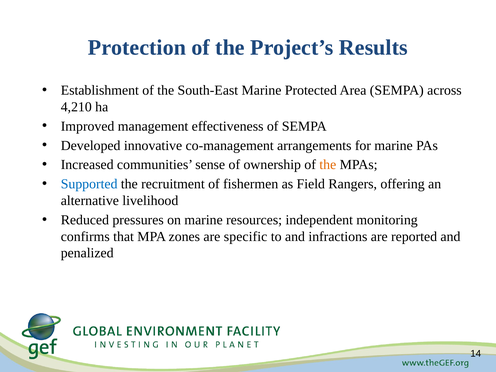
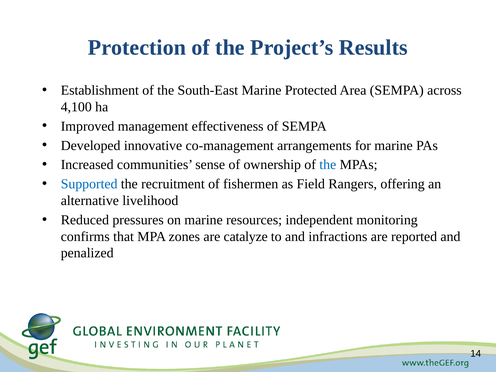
4,210: 4,210 -> 4,100
the at (328, 165) colour: orange -> blue
specific: specific -> catalyze
